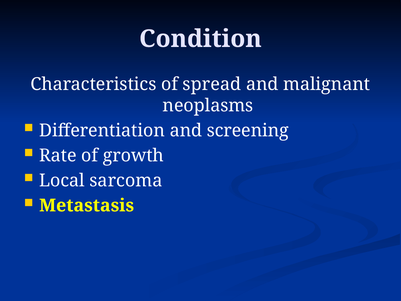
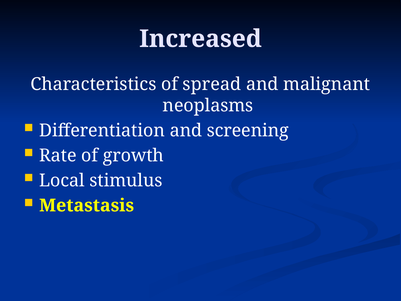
Condition: Condition -> Increased
sarcoma: sarcoma -> stimulus
